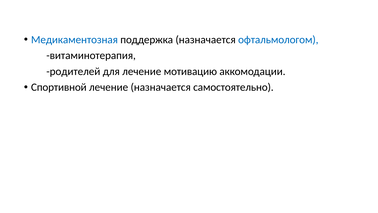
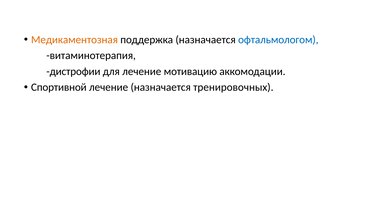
Медикаментозная colour: blue -> orange
родителей: родителей -> дистрофии
самостоятельно: самостоятельно -> тренировочных
